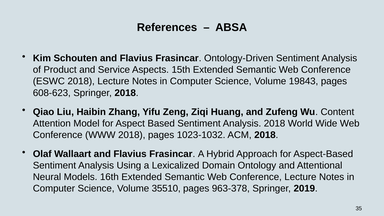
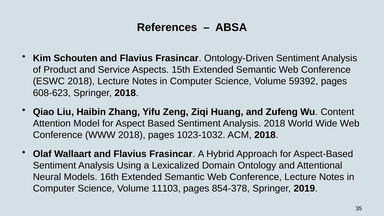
19843: 19843 -> 59392
35510: 35510 -> 11103
963-378: 963-378 -> 854-378
